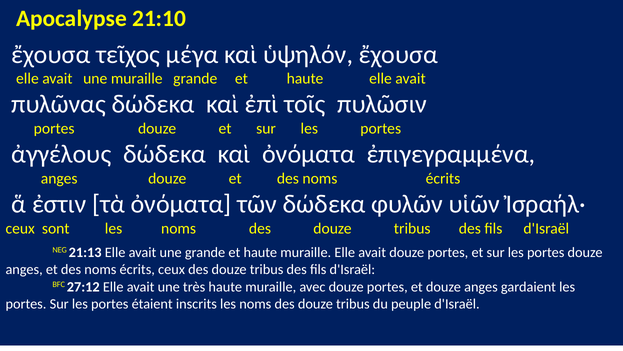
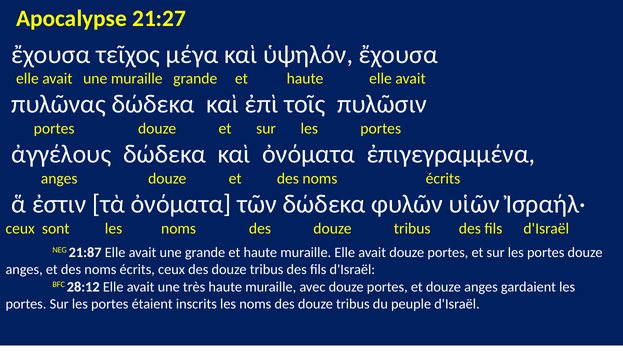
21:10: 21:10 -> 21:27
21:13: 21:13 -> 21:87
27:12: 27:12 -> 28:12
